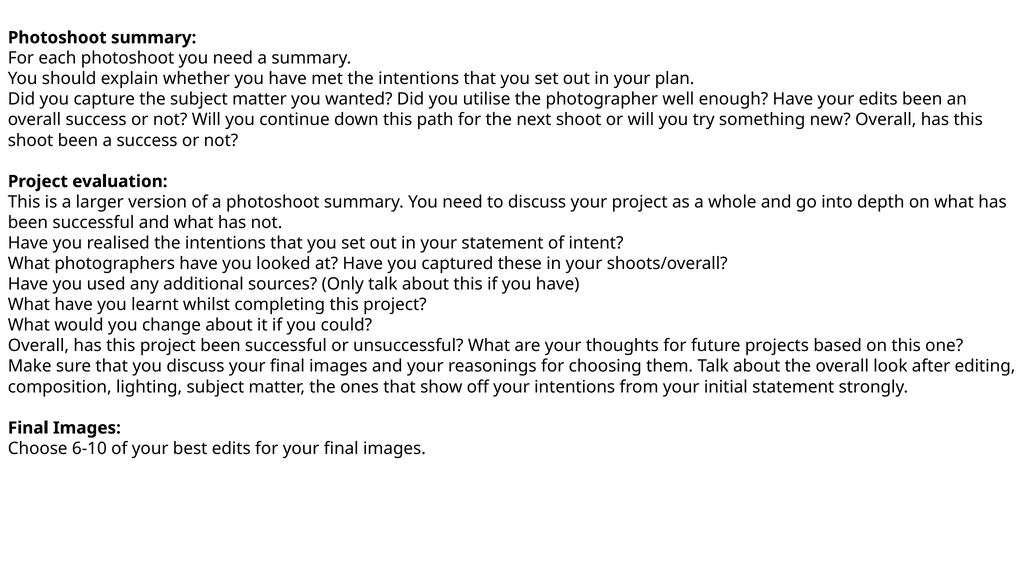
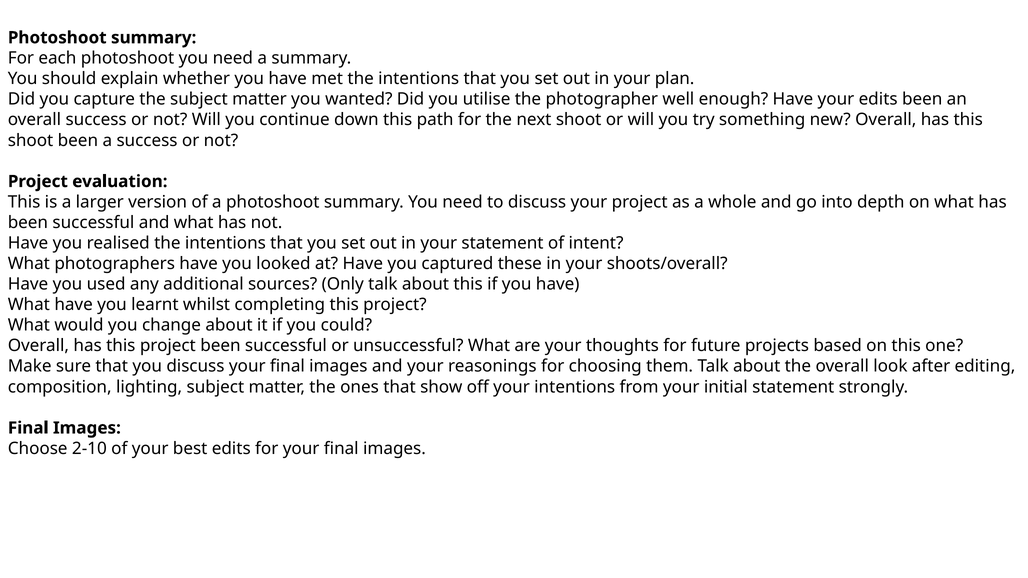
6-10: 6-10 -> 2-10
